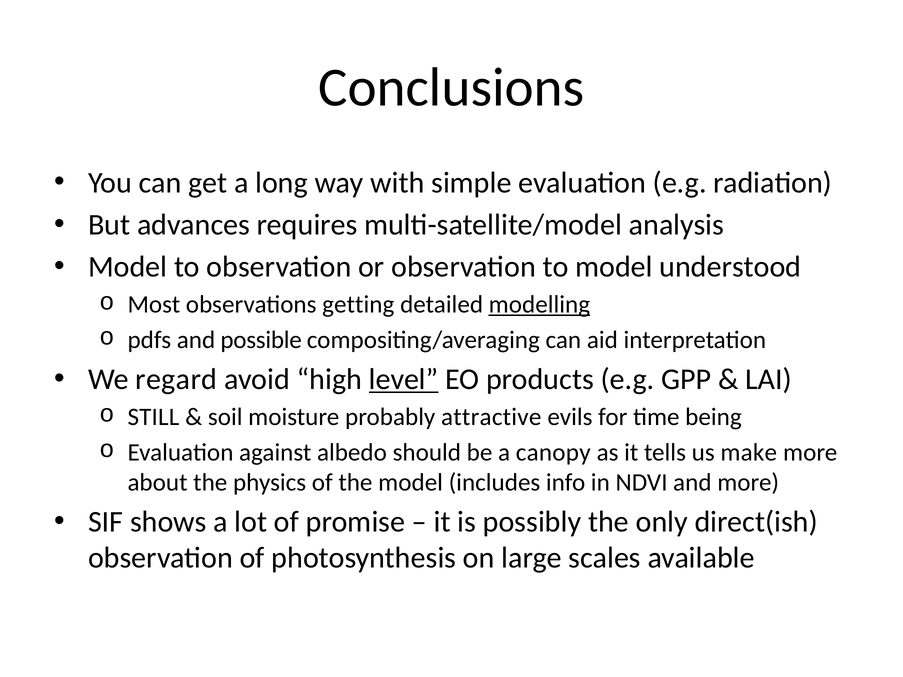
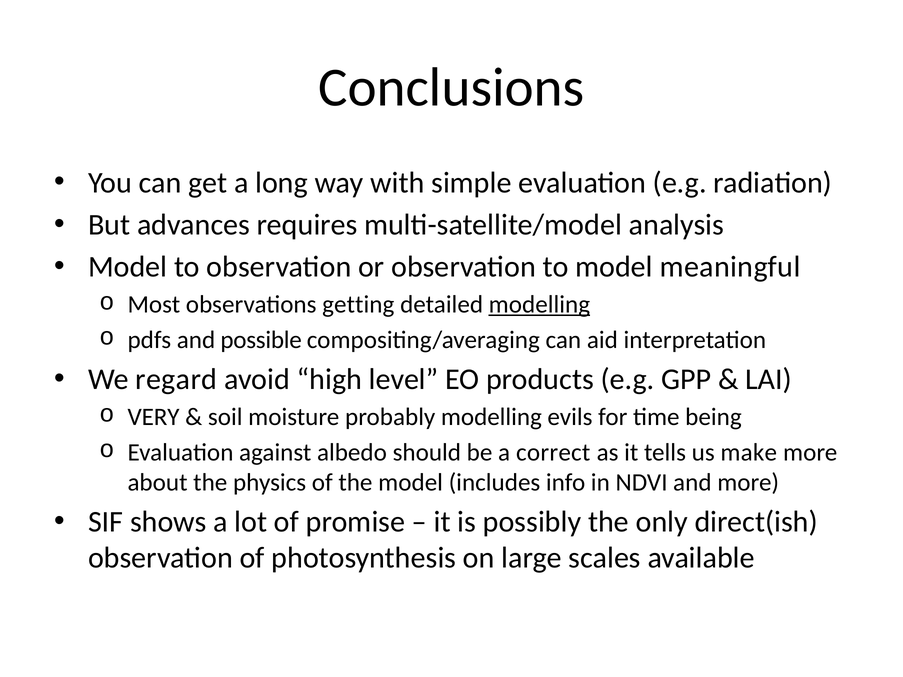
understood: understood -> meaningful
level underline: present -> none
STILL: STILL -> VERY
probably attractive: attractive -> modelling
canopy: canopy -> correct
